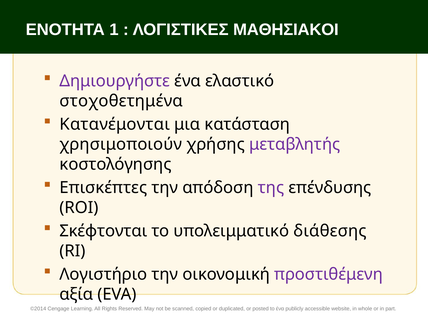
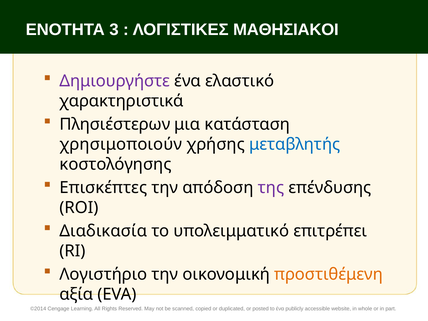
1: 1 -> 3
στοχοθετημένα: στοχοθετημένα -> χαρακτηριστικά
Κατανέμονται: Κατανέμονται -> Πλησιέστερων
μεταβλητής colour: purple -> blue
Σκέφτονται: Σκέφτονται -> Διαδικασία
διάθεσης: διάθεσης -> επιτρέπει
προστιθέμενη colour: purple -> orange
